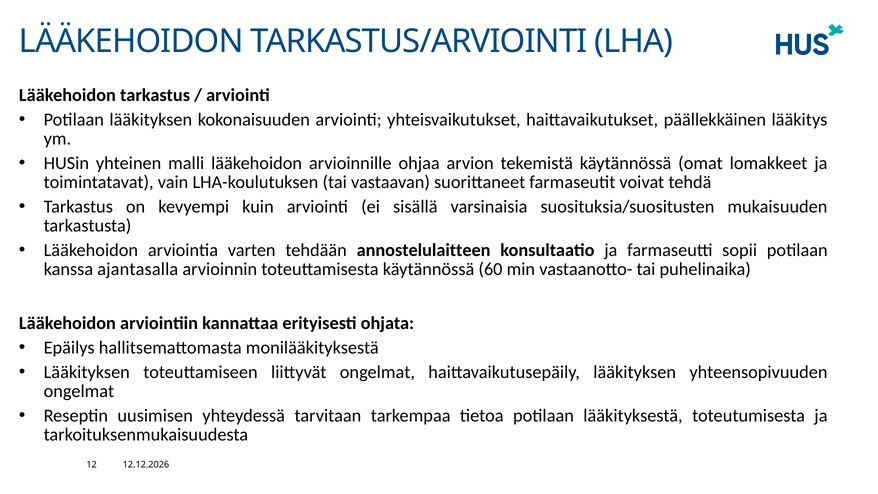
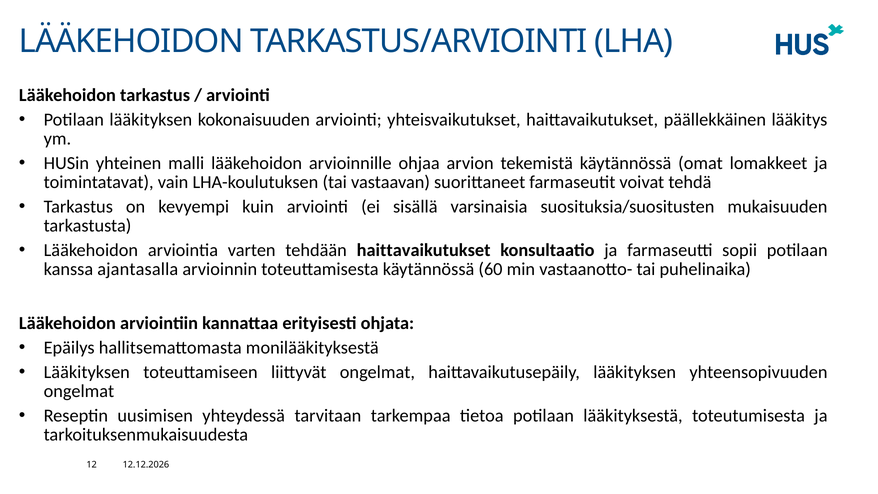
tehdään annostelulaitteen: annostelulaitteen -> haittavaikutukset
